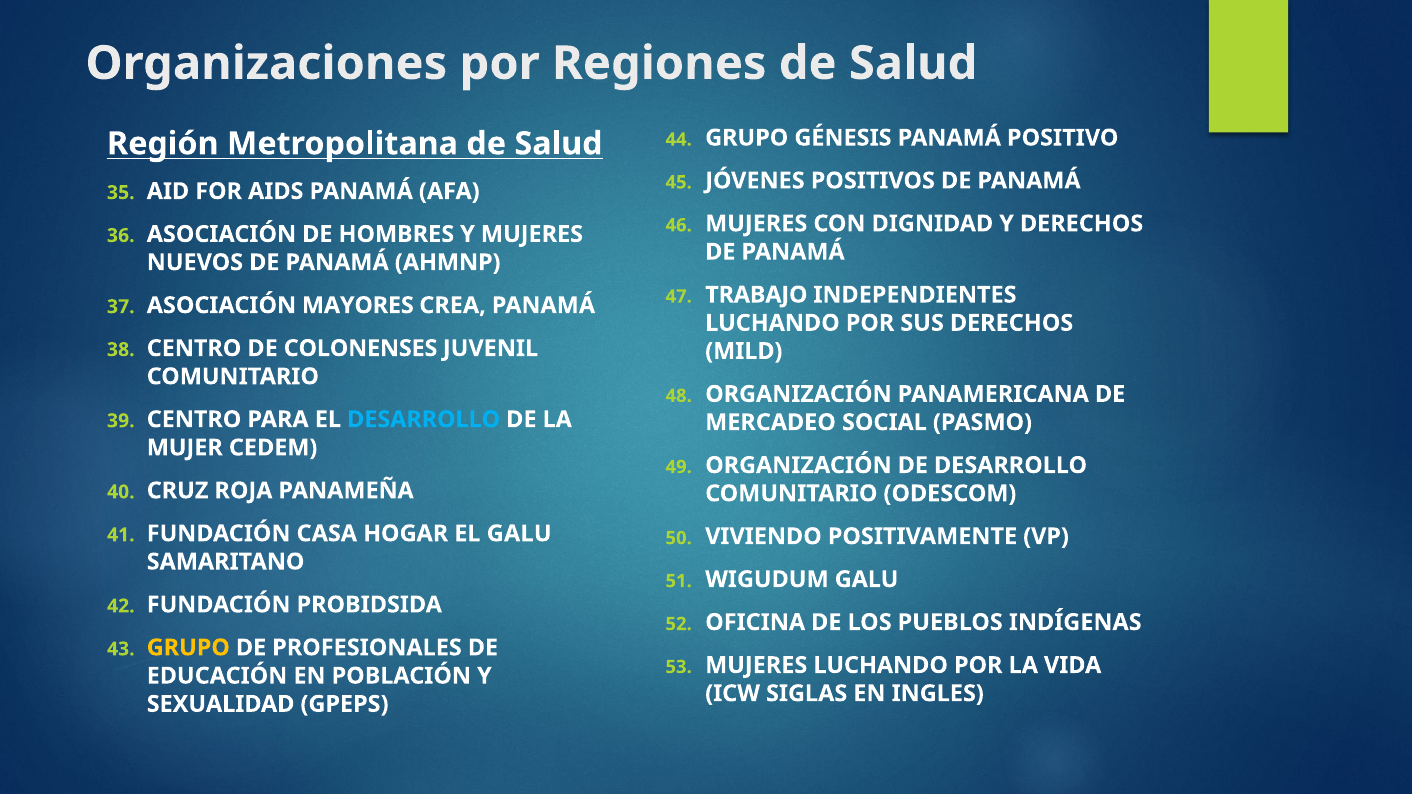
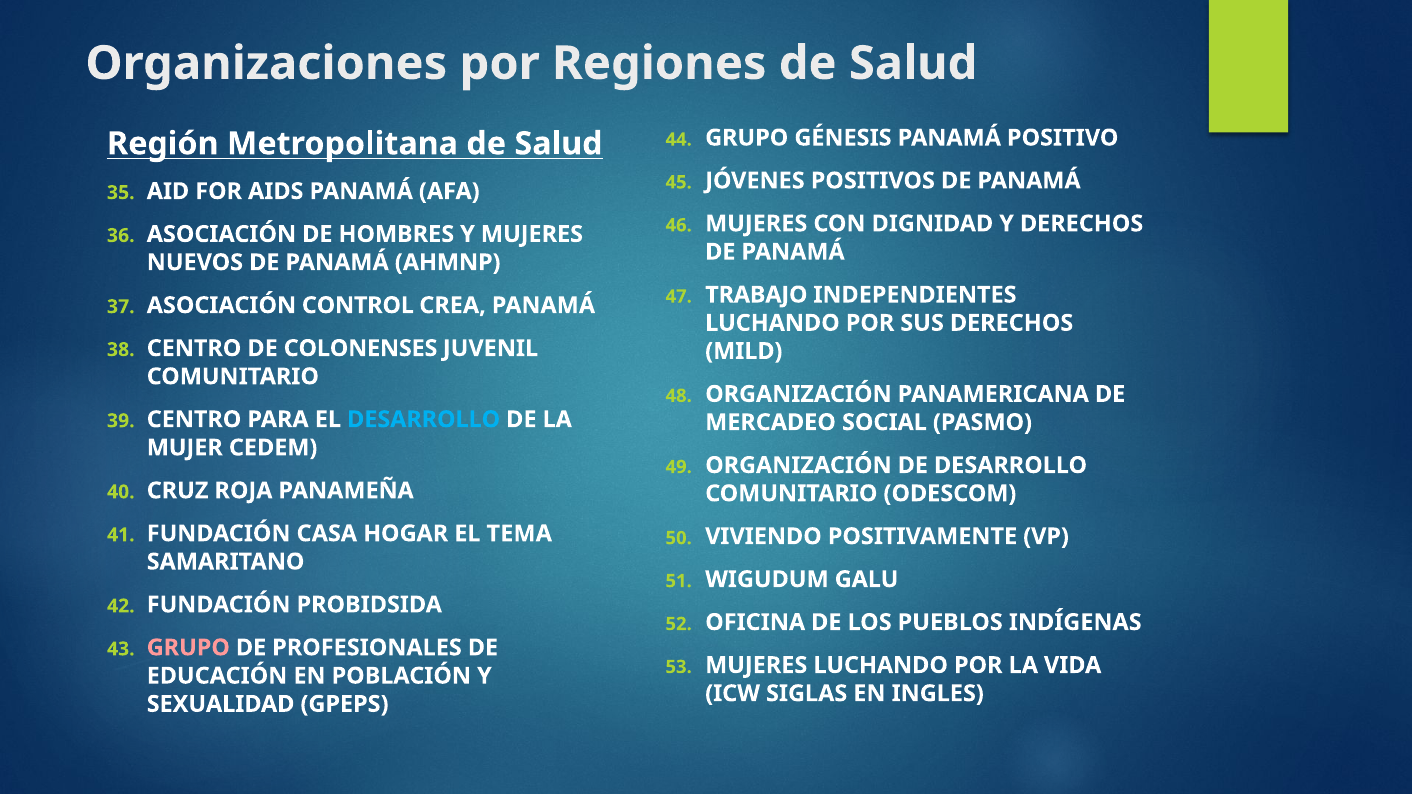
MAYORES: MAYORES -> CONTROL
EL GALU: GALU -> TEMA
GRUPO at (188, 648) colour: yellow -> pink
